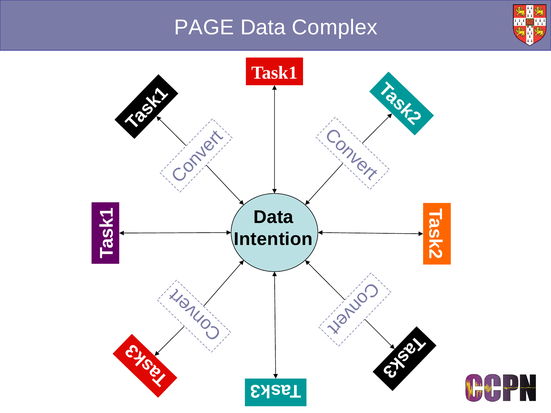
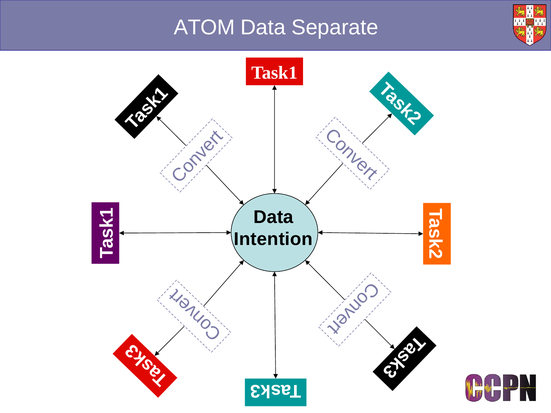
PAGE: PAGE -> ATOM
Complex: Complex -> Separate
